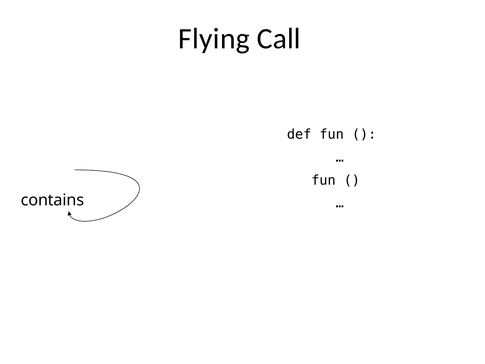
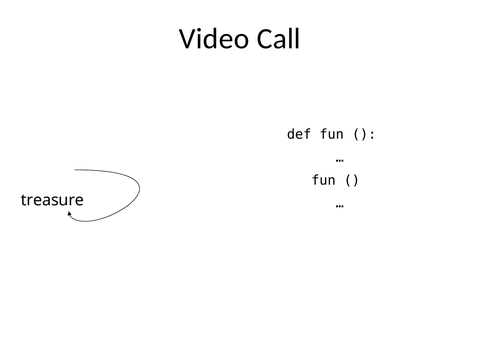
Flying: Flying -> Video
contains: contains -> treasure
